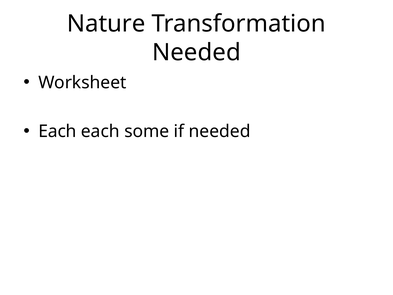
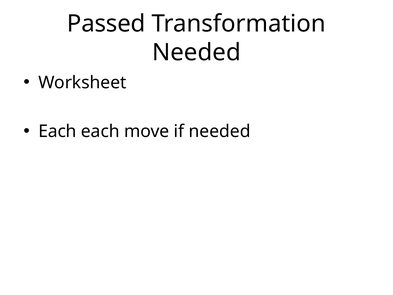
Nature: Nature -> Passed
some: some -> move
